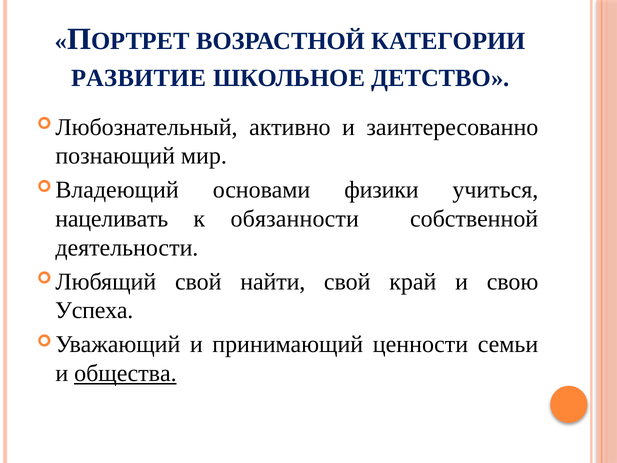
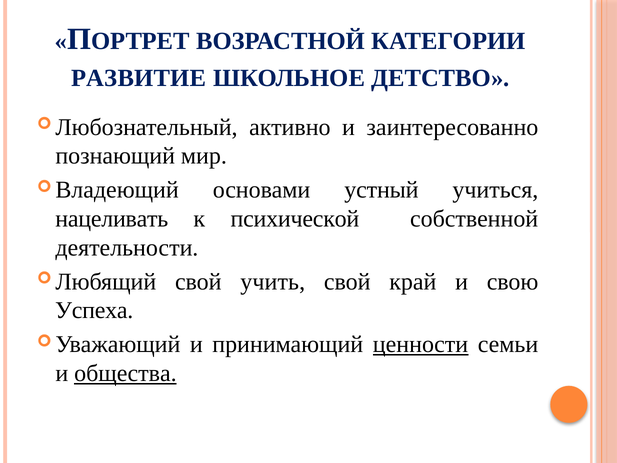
физики: физики -> устный
обязанности: обязанности -> психической
найти: найти -> учить
ценности underline: none -> present
